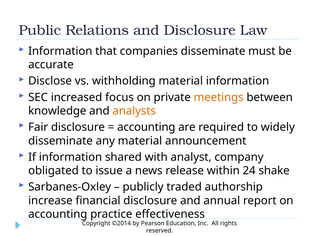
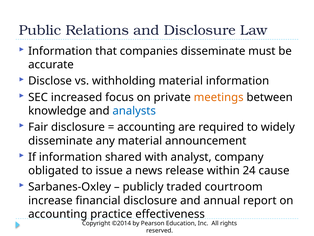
analysts colour: orange -> blue
shake: shake -> cause
authorship: authorship -> courtroom
